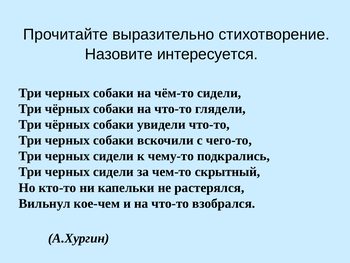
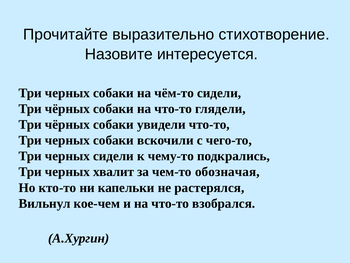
сидели at (113, 172): сидели -> хвалит
скрытный: скрытный -> обозначая
